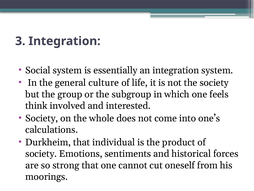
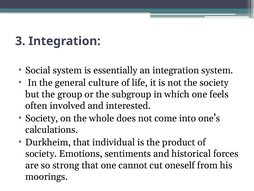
think: think -> often
